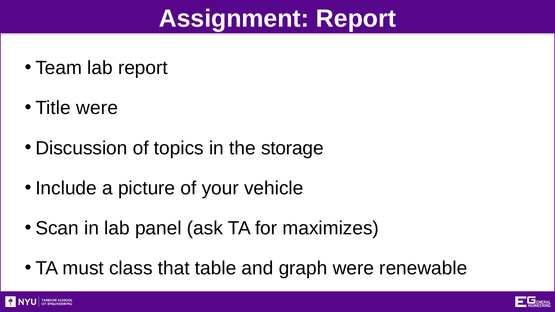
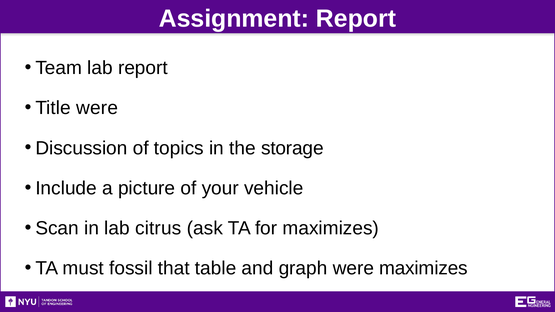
panel: panel -> citrus
class: class -> fossil
were renewable: renewable -> maximizes
